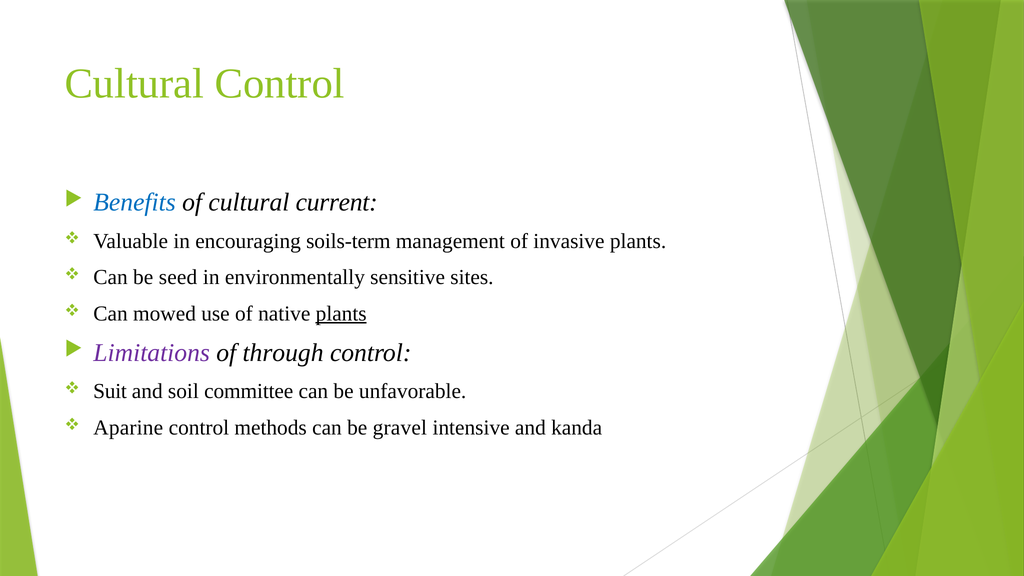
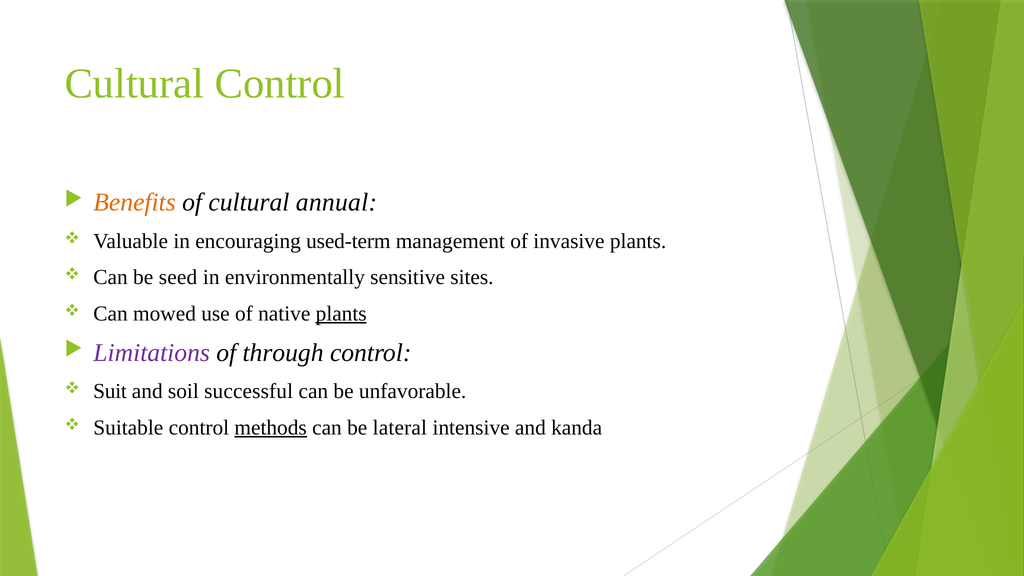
Benefits colour: blue -> orange
current: current -> annual
soils-term: soils-term -> used-term
committee: committee -> successful
Aparine: Aparine -> Suitable
methods underline: none -> present
gravel: gravel -> lateral
